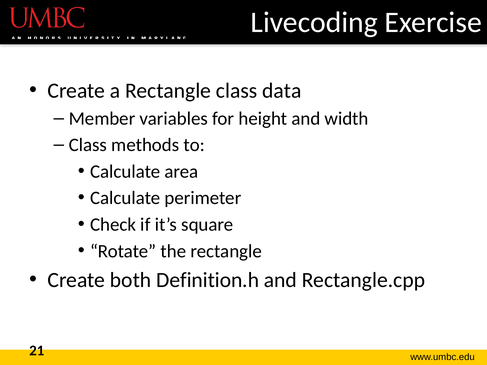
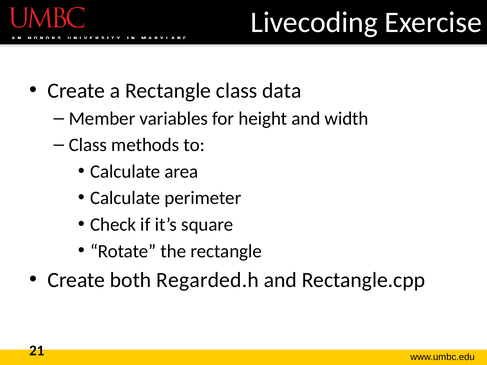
Definition.h: Definition.h -> Regarded.h
